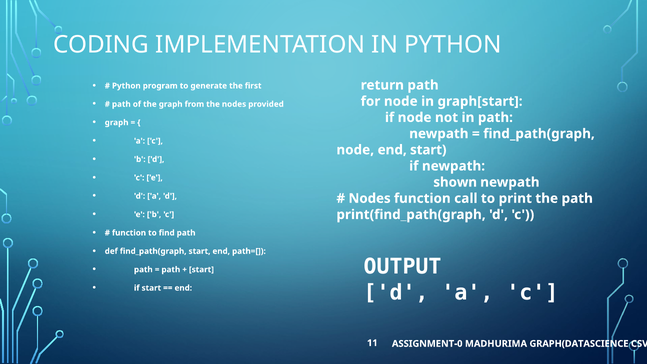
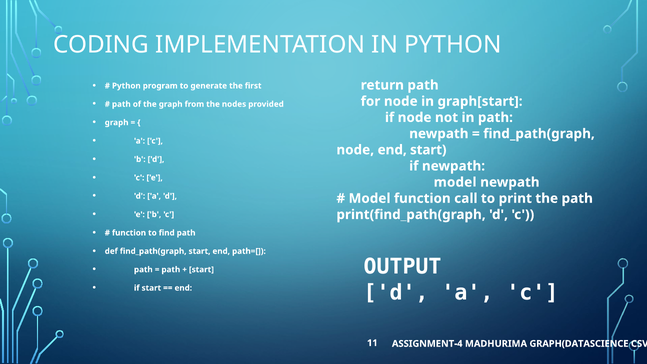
shown at (455, 182): shown -> model
Nodes at (370, 198): Nodes -> Model
ASSIGNMENT-0: ASSIGNMENT-0 -> ASSIGNMENT-4
